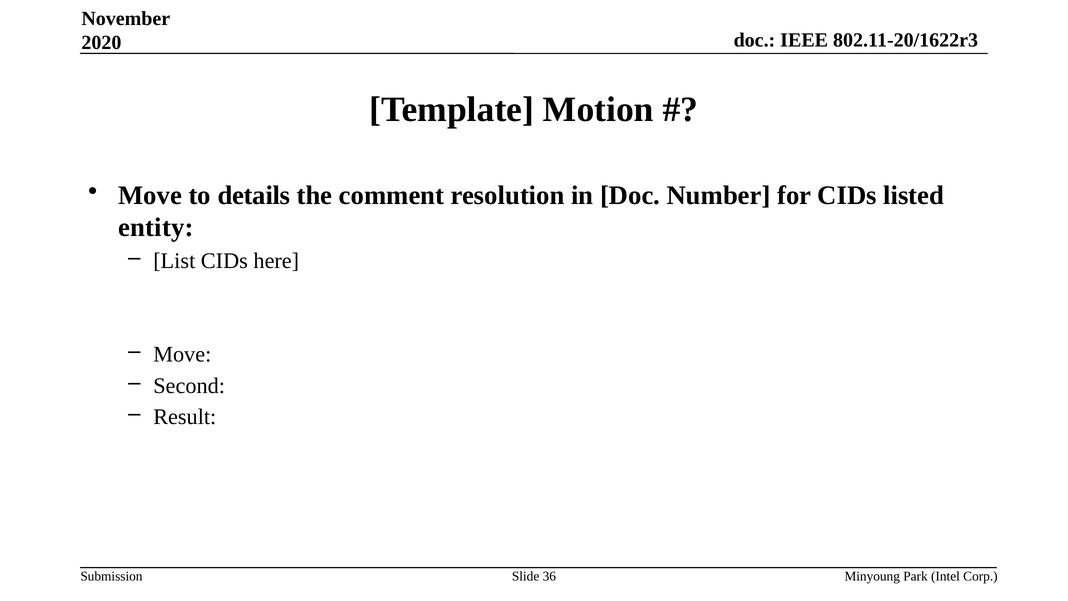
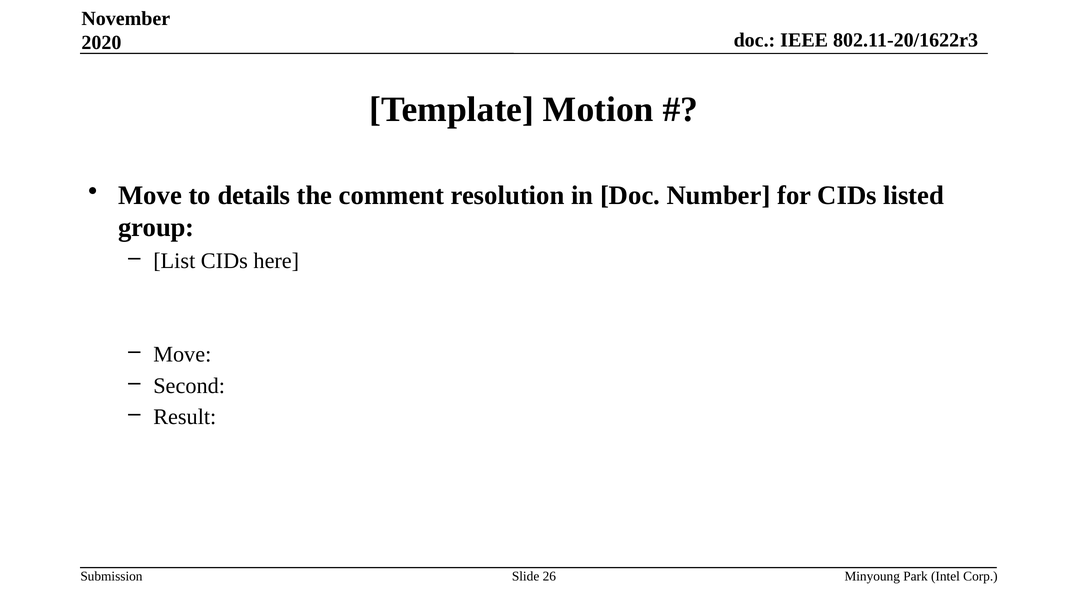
entity: entity -> group
36: 36 -> 26
